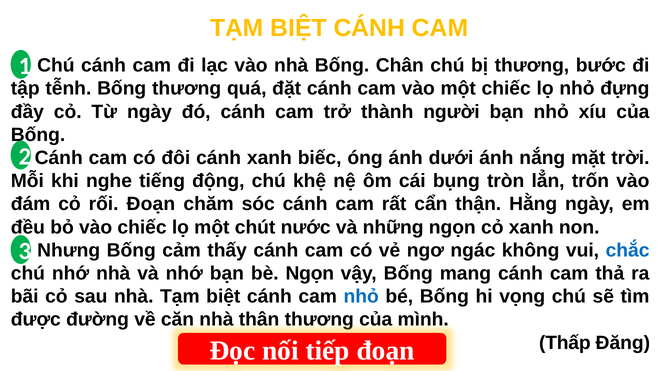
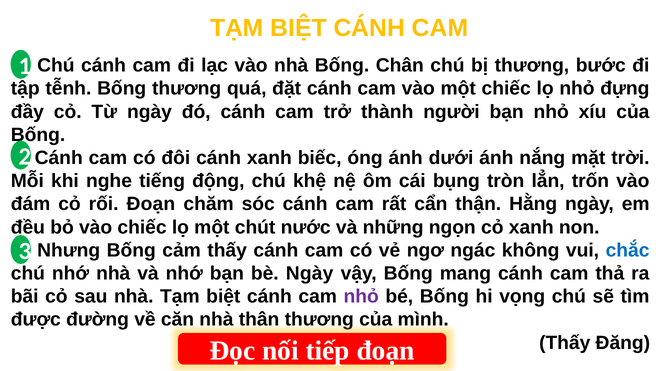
bè Ngọn: Ngọn -> Ngày
nhỏ at (361, 297) colour: blue -> purple
Thấp at (565, 343): Thấp -> Thấy
